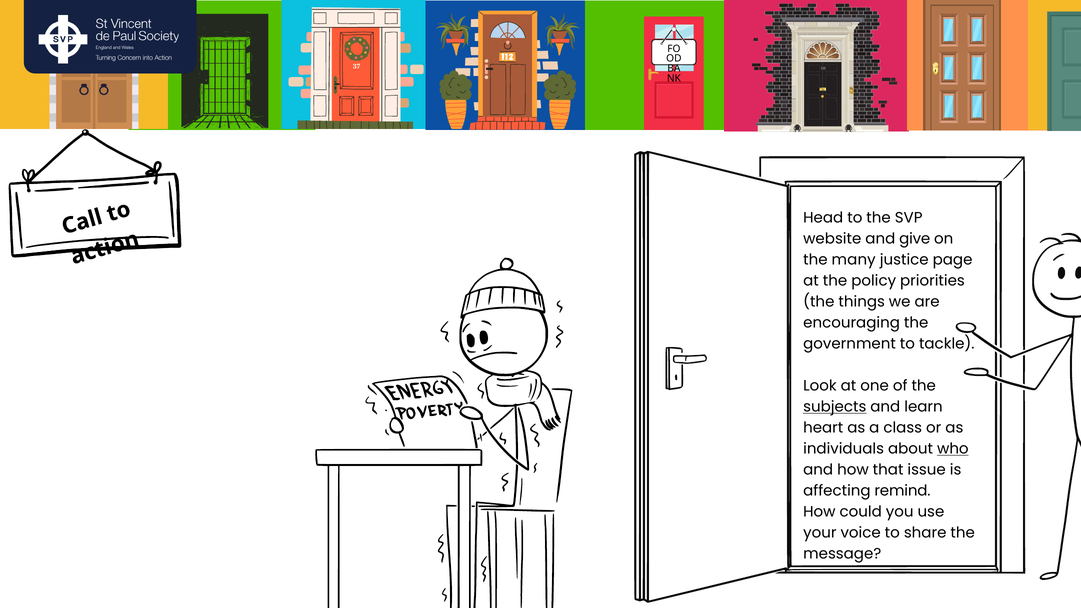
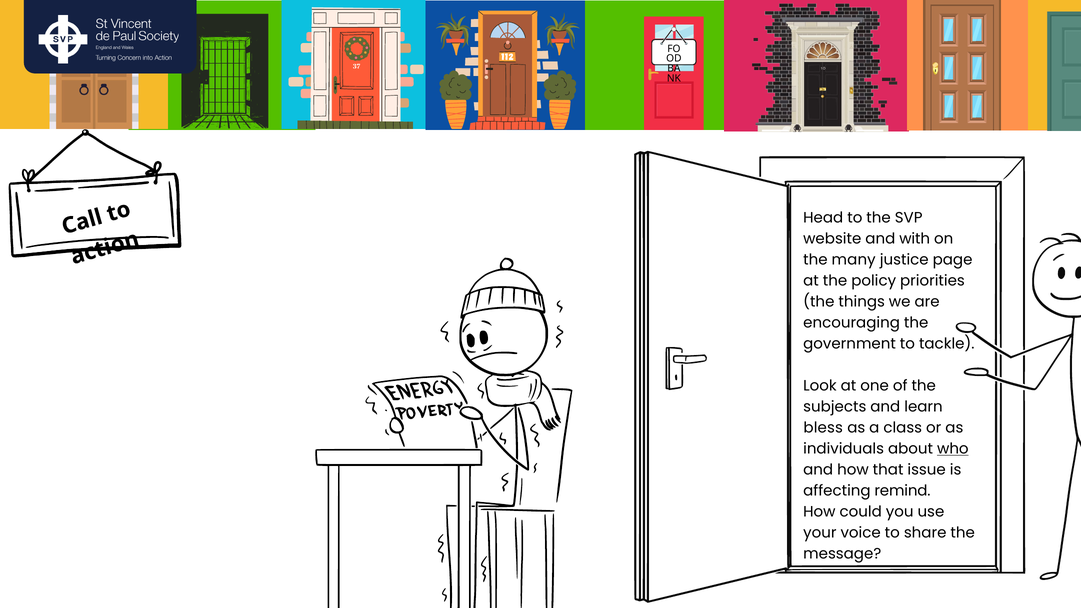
give: give -> with
subjects underline: present -> none
heart: heart -> bless
